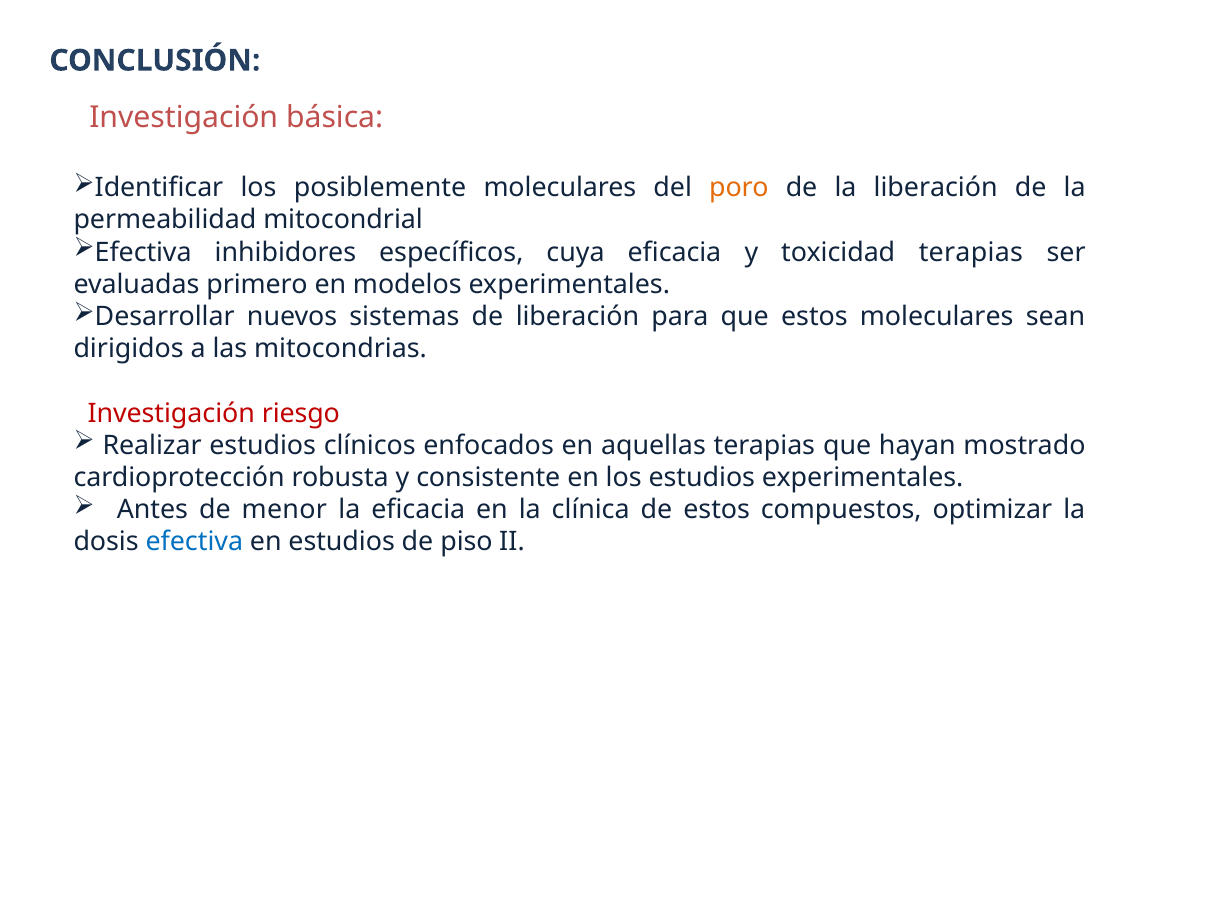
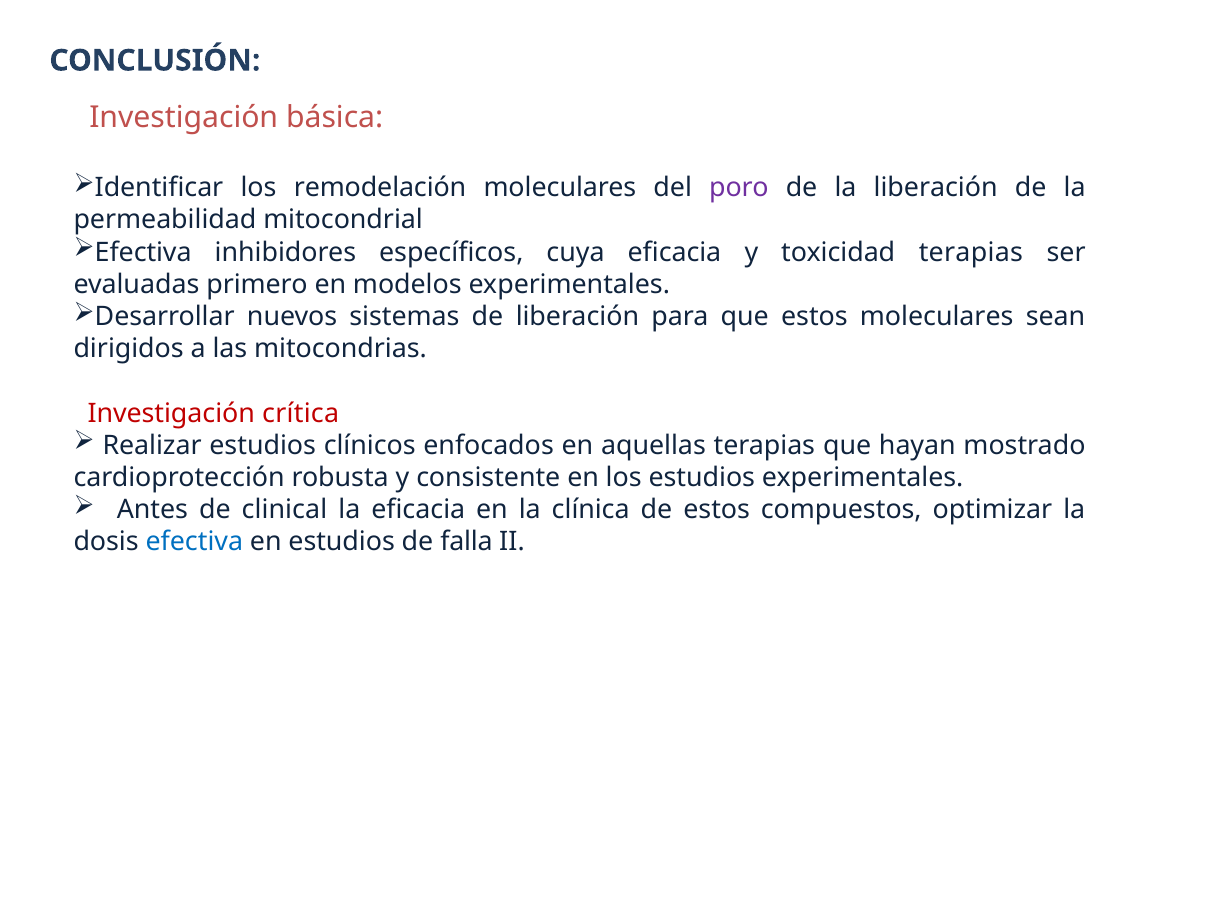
los posiblemente: posiblemente -> remodelación
poro at (739, 188) colour: orange -> purple
riesgo: riesgo -> crítica
menor: menor -> clinical
piso: piso -> falla
